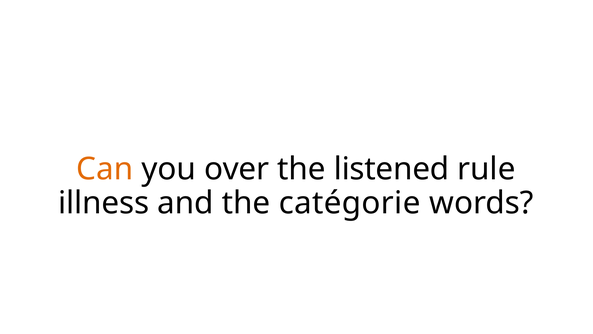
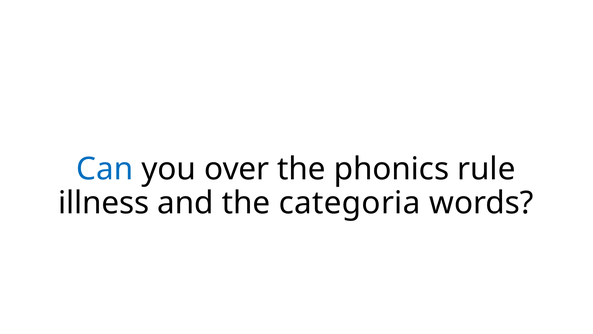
Can colour: orange -> blue
listened: listened -> phonics
catégorie: catégorie -> categoria
